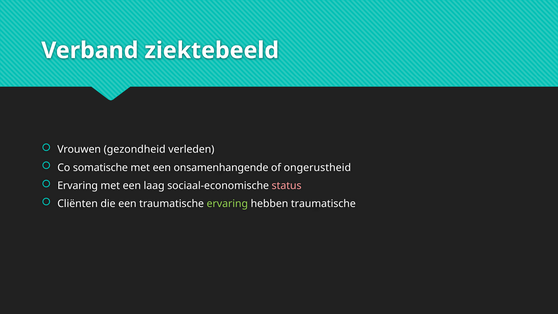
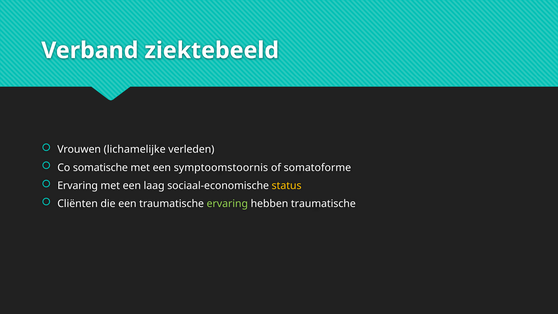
gezondheid: gezondheid -> lichamelijke
onsamenhangende: onsamenhangende -> symptoomstoornis
ongerustheid: ongerustheid -> somatoforme
status colour: pink -> yellow
